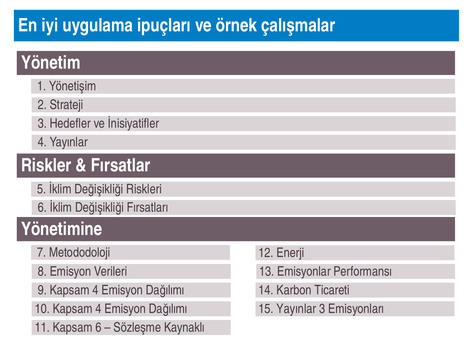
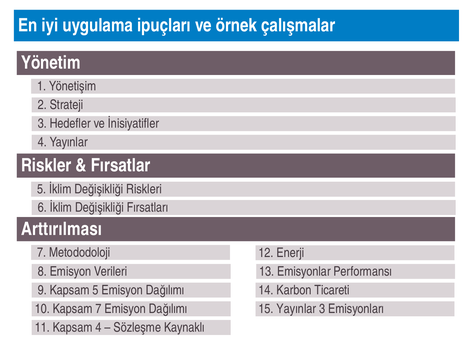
Yönetimine: Yönetimine -> Arttırılması
9 Kapsam 4: 4 -> 5
10 Kapsam 4: 4 -> 7
Kapsam 6: 6 -> 4
